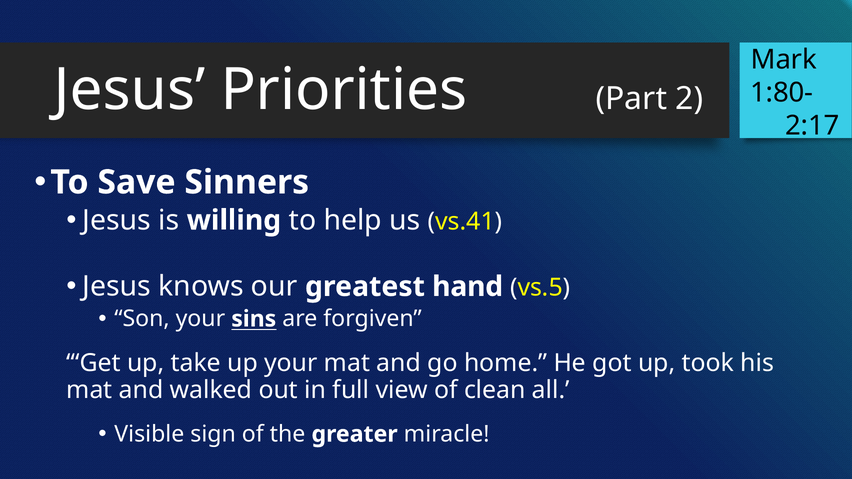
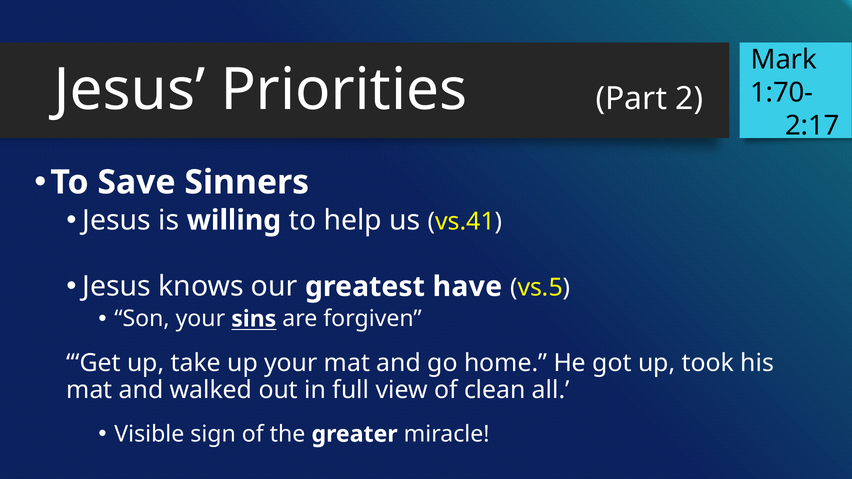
1:80-: 1:80- -> 1:70-
hand: hand -> have
